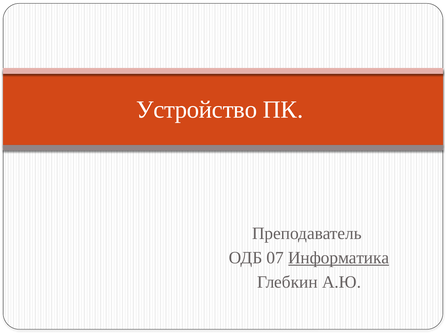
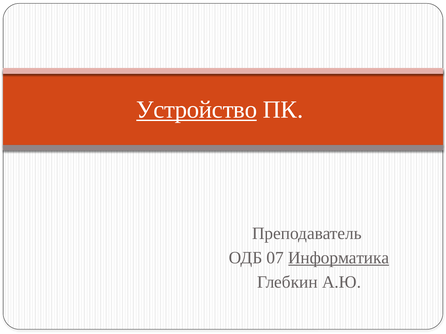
Устройство underline: none -> present
